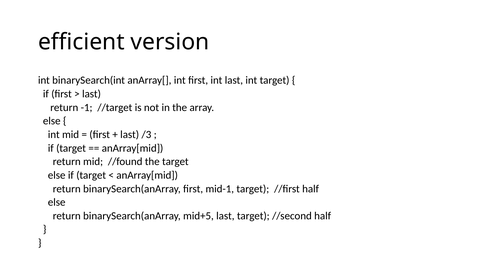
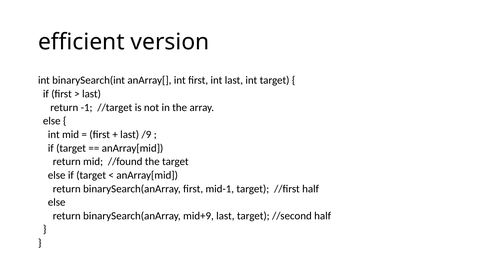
/3: /3 -> /9
mid+5: mid+5 -> mid+9
